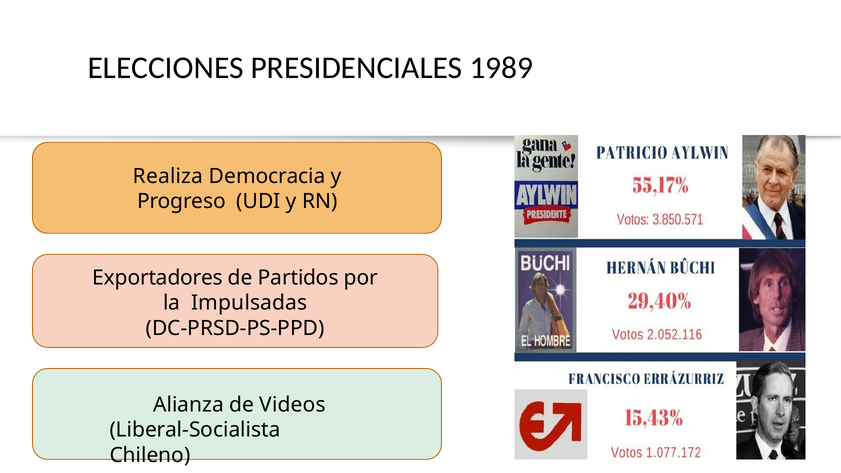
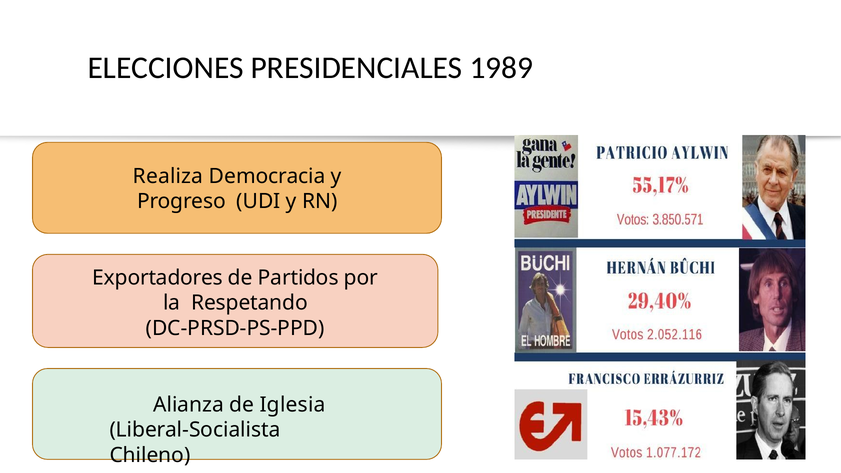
Impulsadas: Impulsadas -> Respetando
Videos: Videos -> Iglesia
